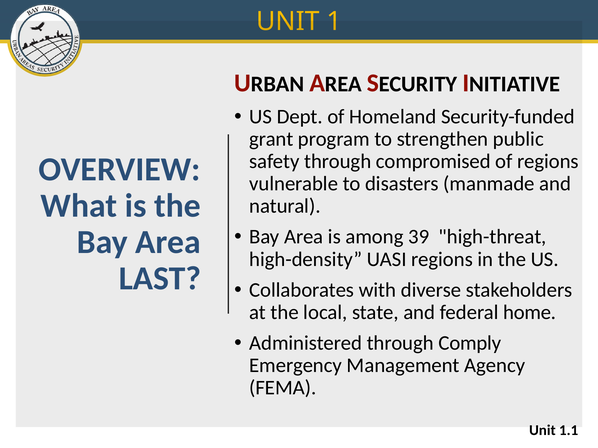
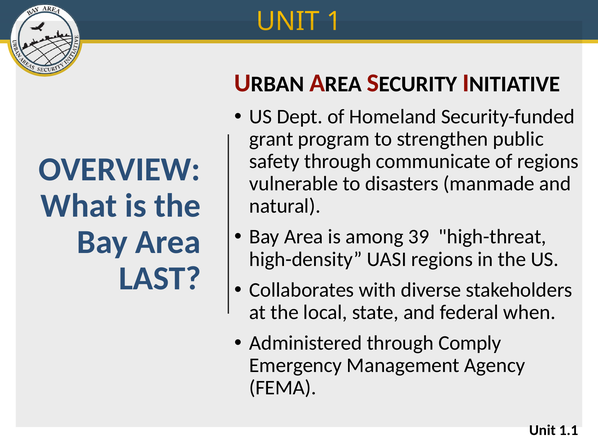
compromised: compromised -> communicate
home: home -> when
